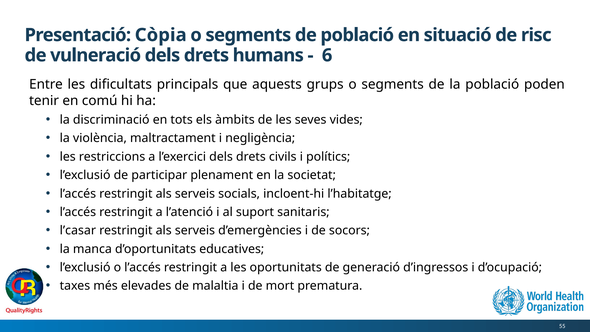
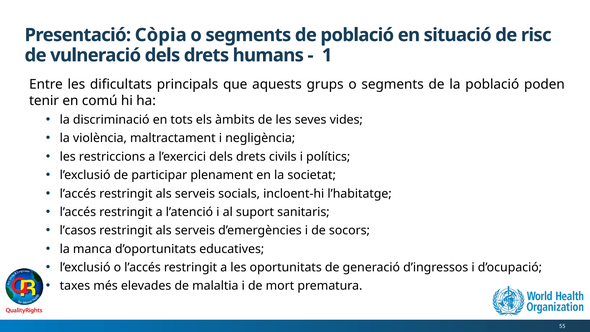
6: 6 -> 1
l’casar: l’casar -> l’casos
